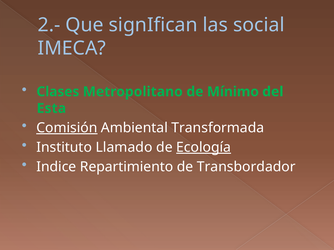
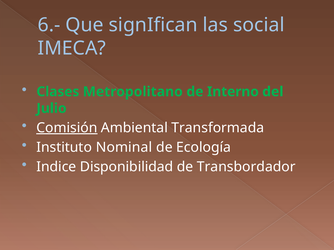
2.-: 2.- -> 6.-
Mínimo: Mínimo -> Interno
Esta: Esta -> Julio
Llamado: Llamado -> Nominal
Ecología underline: present -> none
Repartimiento: Repartimiento -> Disponibilidad
